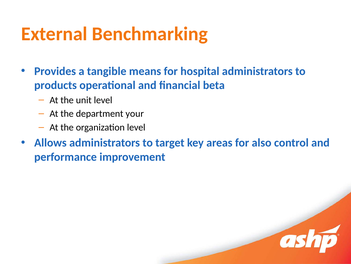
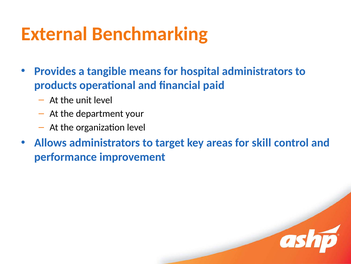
beta: beta -> paid
also: also -> skill
